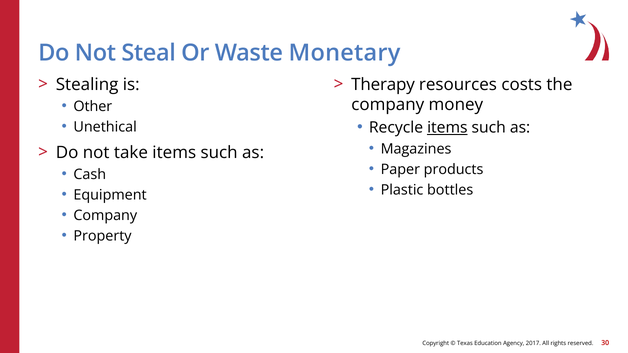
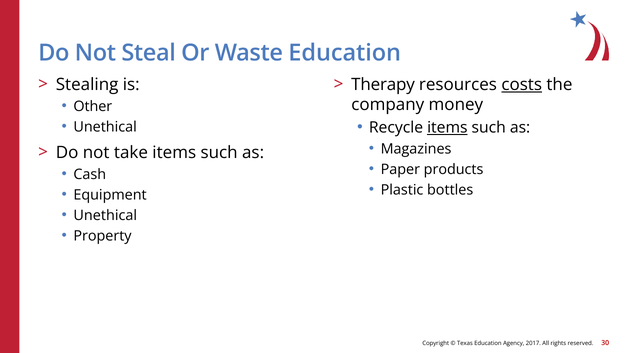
Waste Monetary: Monetary -> Education
costs underline: none -> present
Company at (105, 216): Company -> Unethical
